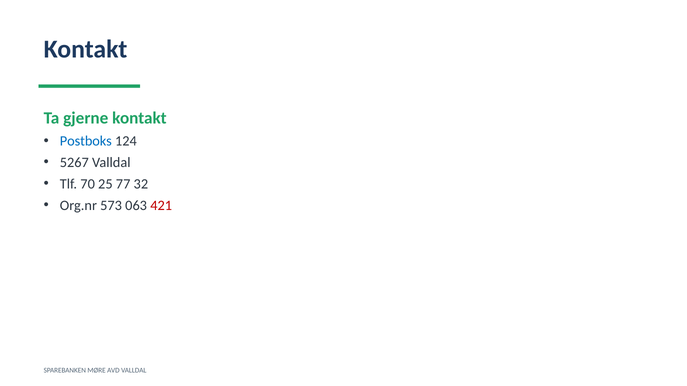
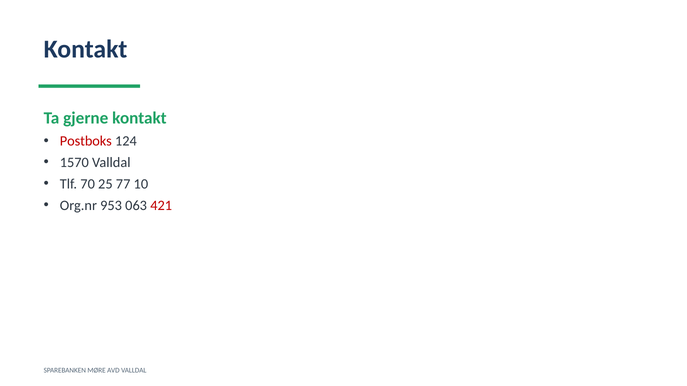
Postboks colour: blue -> red
5267: 5267 -> 1570
32: 32 -> 10
573: 573 -> 953
